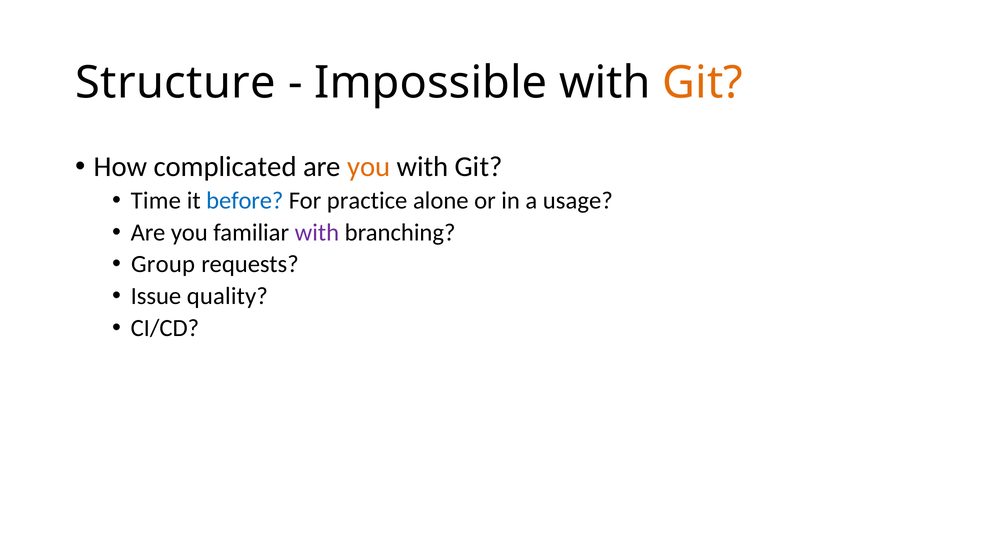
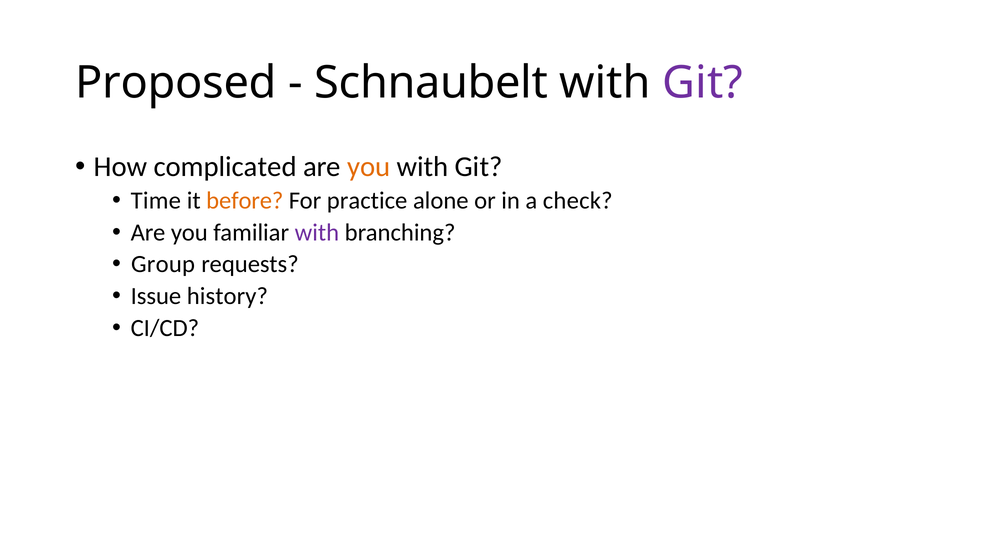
Structure: Structure -> Proposed
Impossible: Impossible -> Schnaubelt
Git at (703, 83) colour: orange -> purple
before colour: blue -> orange
usage: usage -> check
quality: quality -> history
